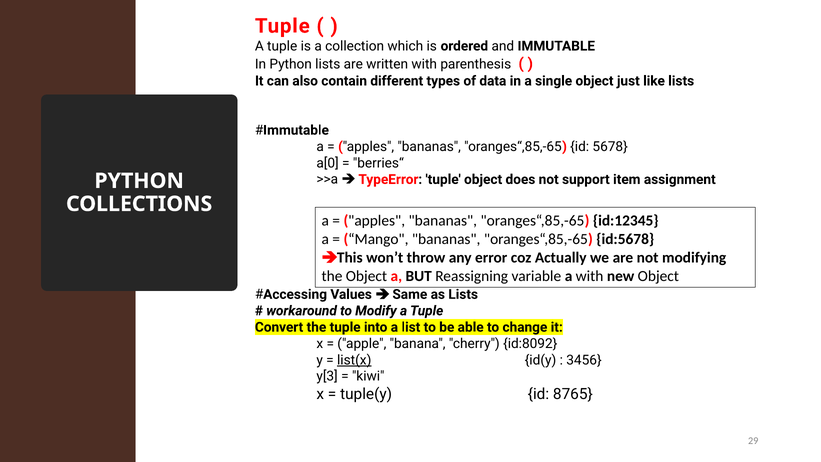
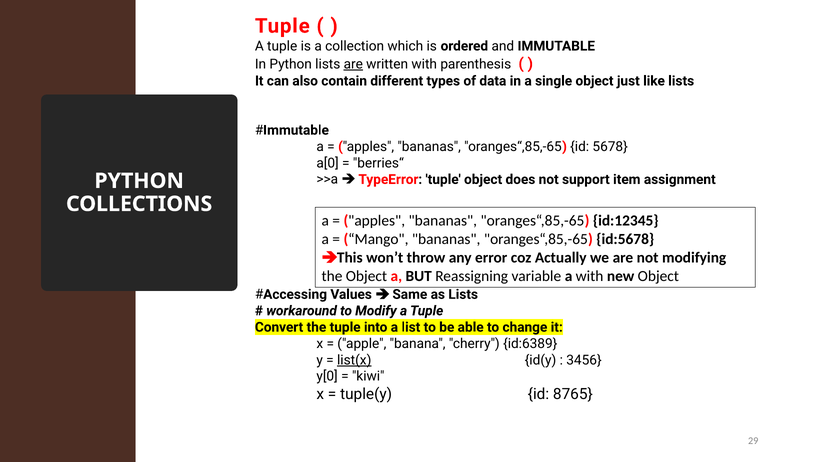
are at (353, 64) underline: none -> present
id:8092: id:8092 -> id:6389
y[3: y[3 -> y[0
